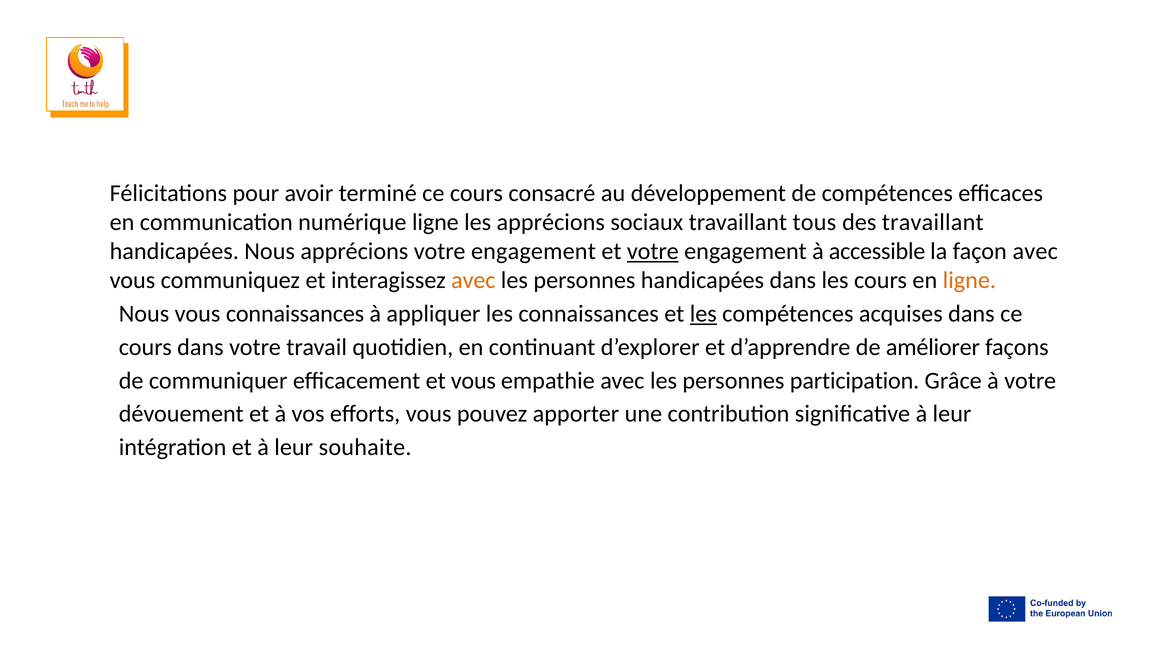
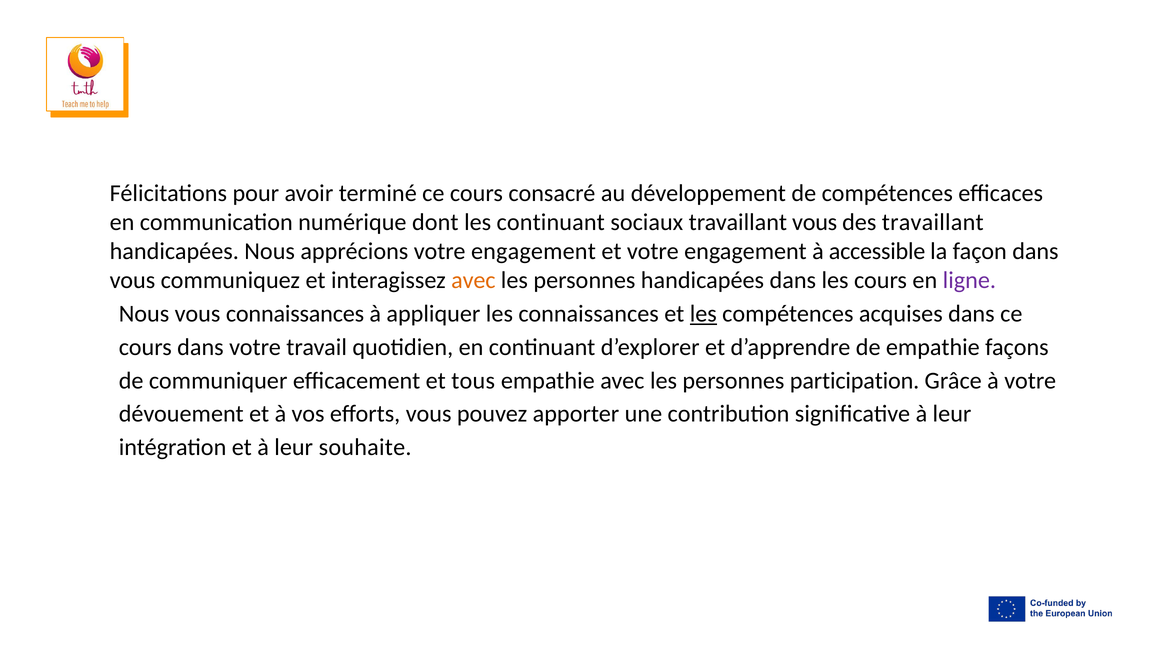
numérique ligne: ligne -> dont
les apprécions: apprécions -> continuant
travaillant tous: tous -> vous
votre at (653, 251) underline: present -> none
façon avec: avec -> dans
ligne at (969, 280) colour: orange -> purple
de améliorer: améliorer -> empathie
et vous: vous -> tous
